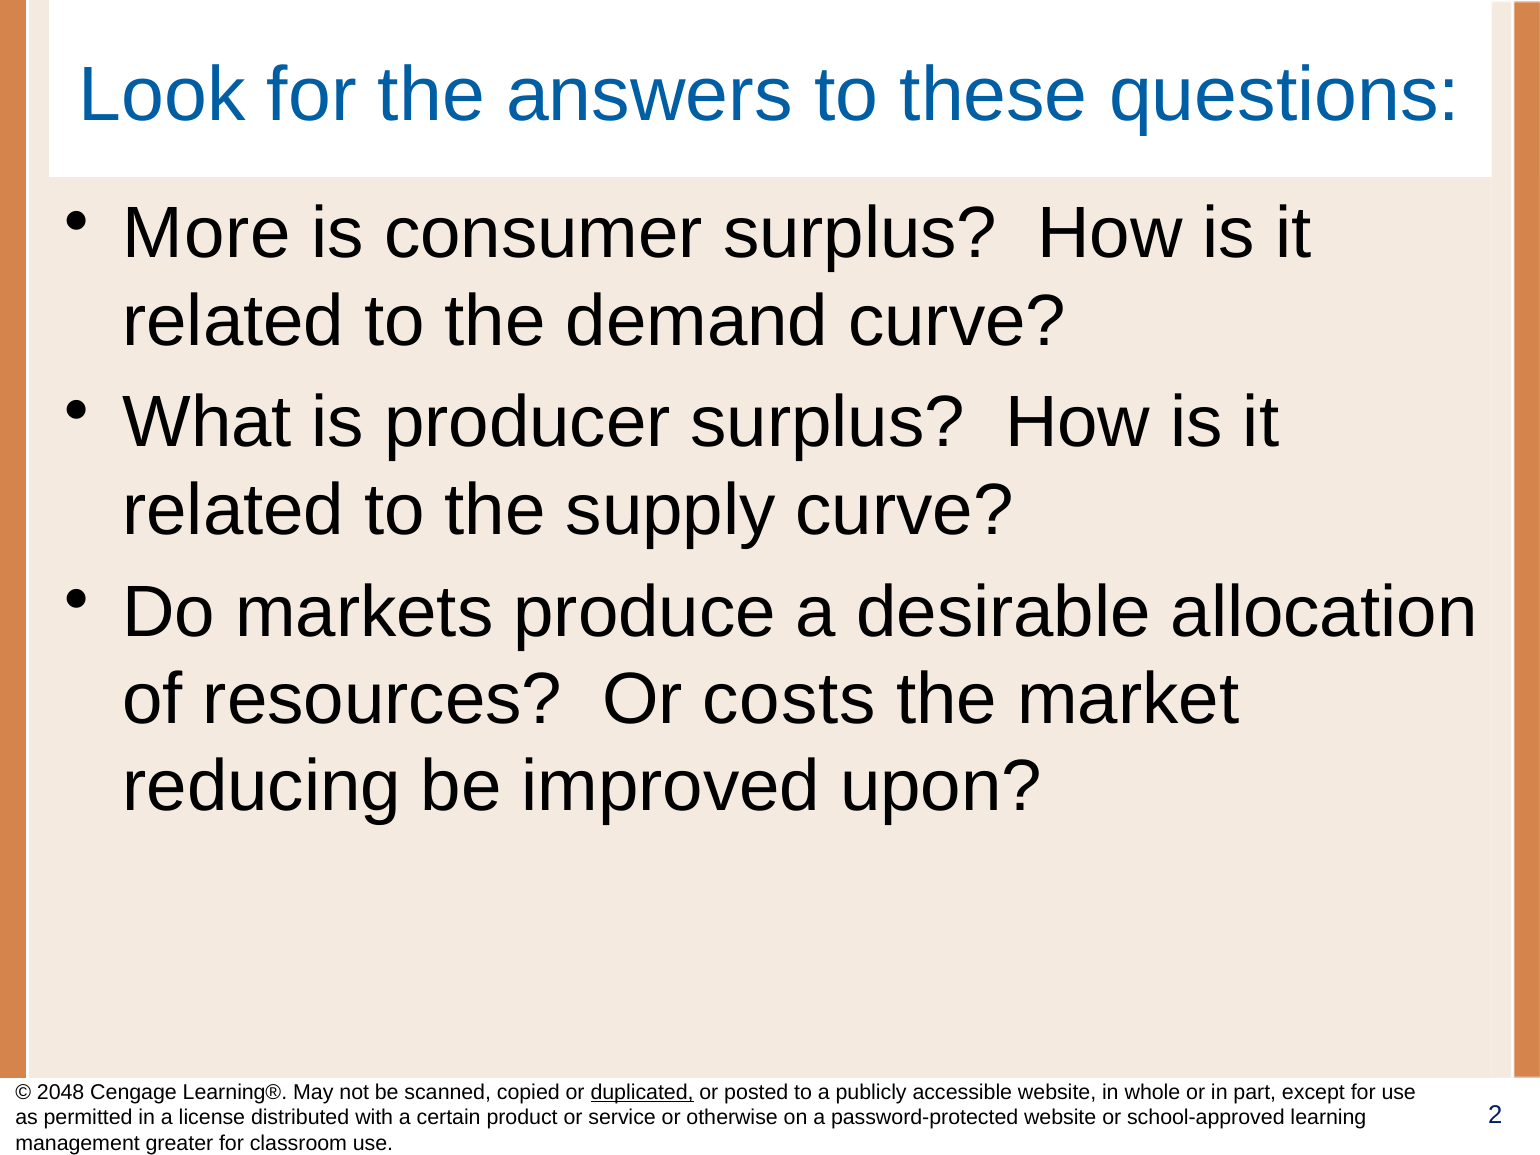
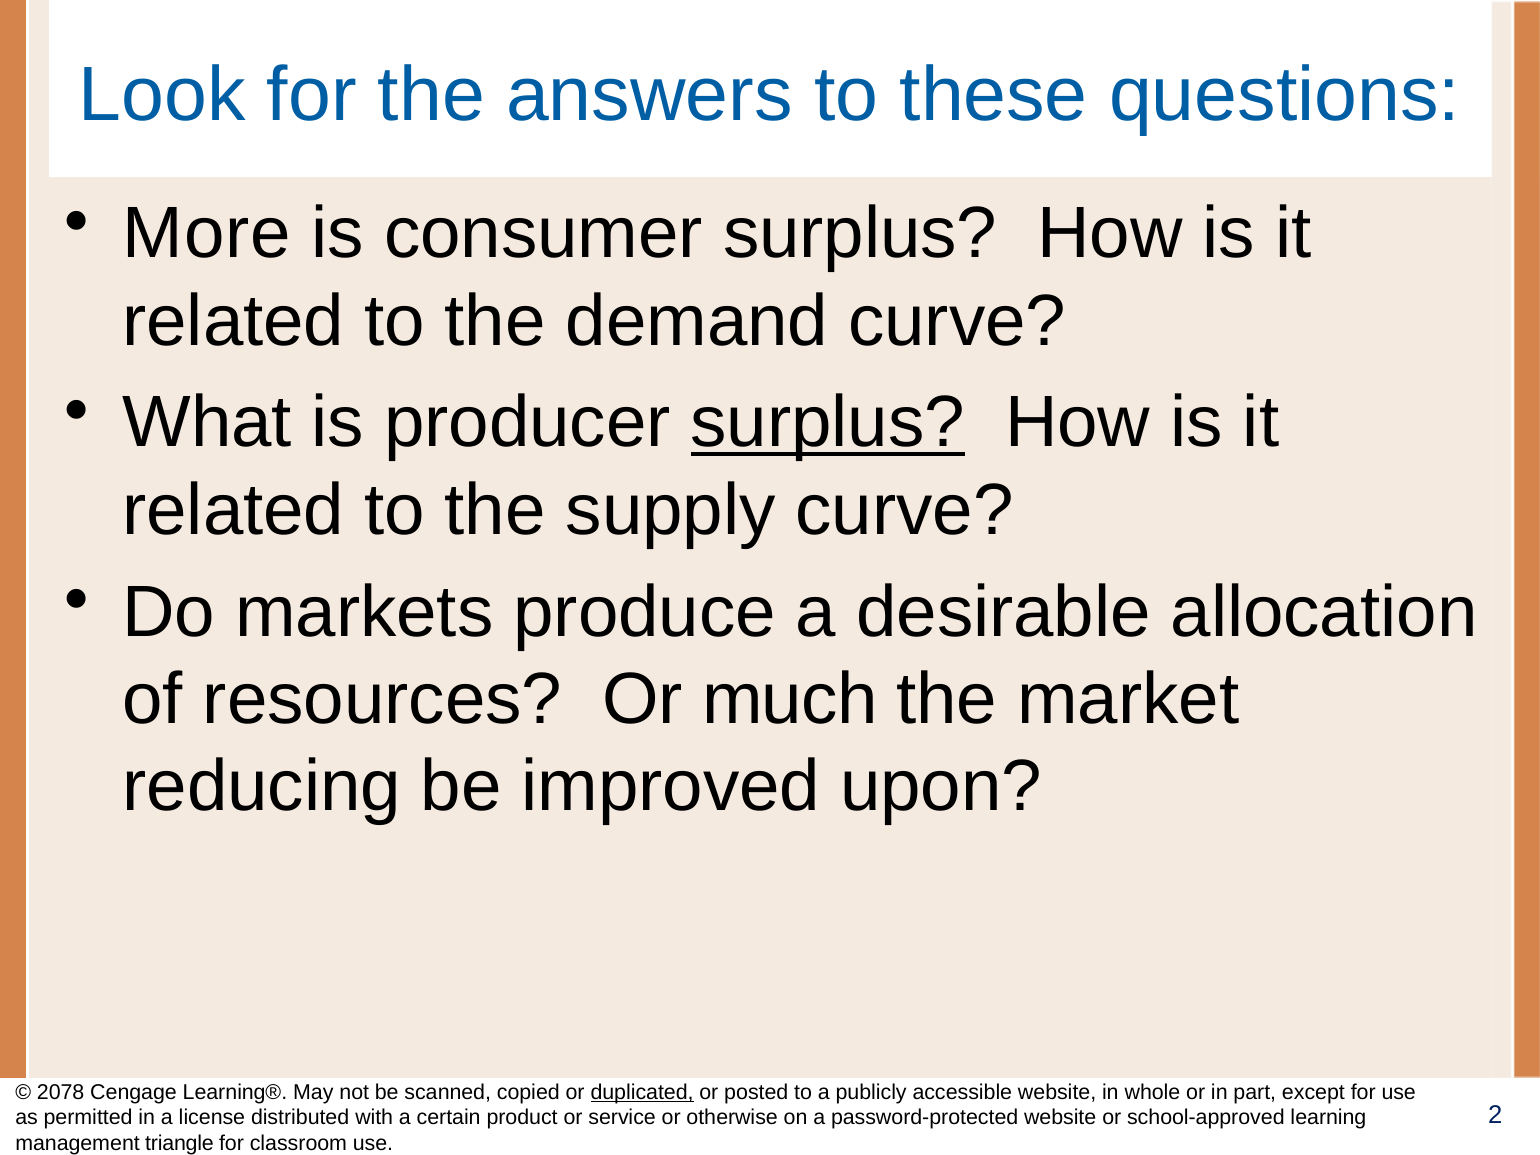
surplus at (828, 423) underline: none -> present
costs: costs -> much
2048: 2048 -> 2078
greater: greater -> triangle
